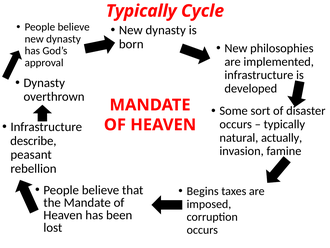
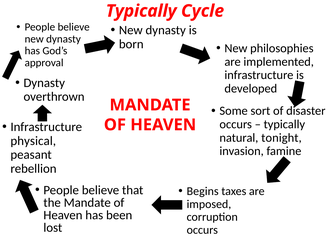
actually: actually -> tonight
describe: describe -> physical
